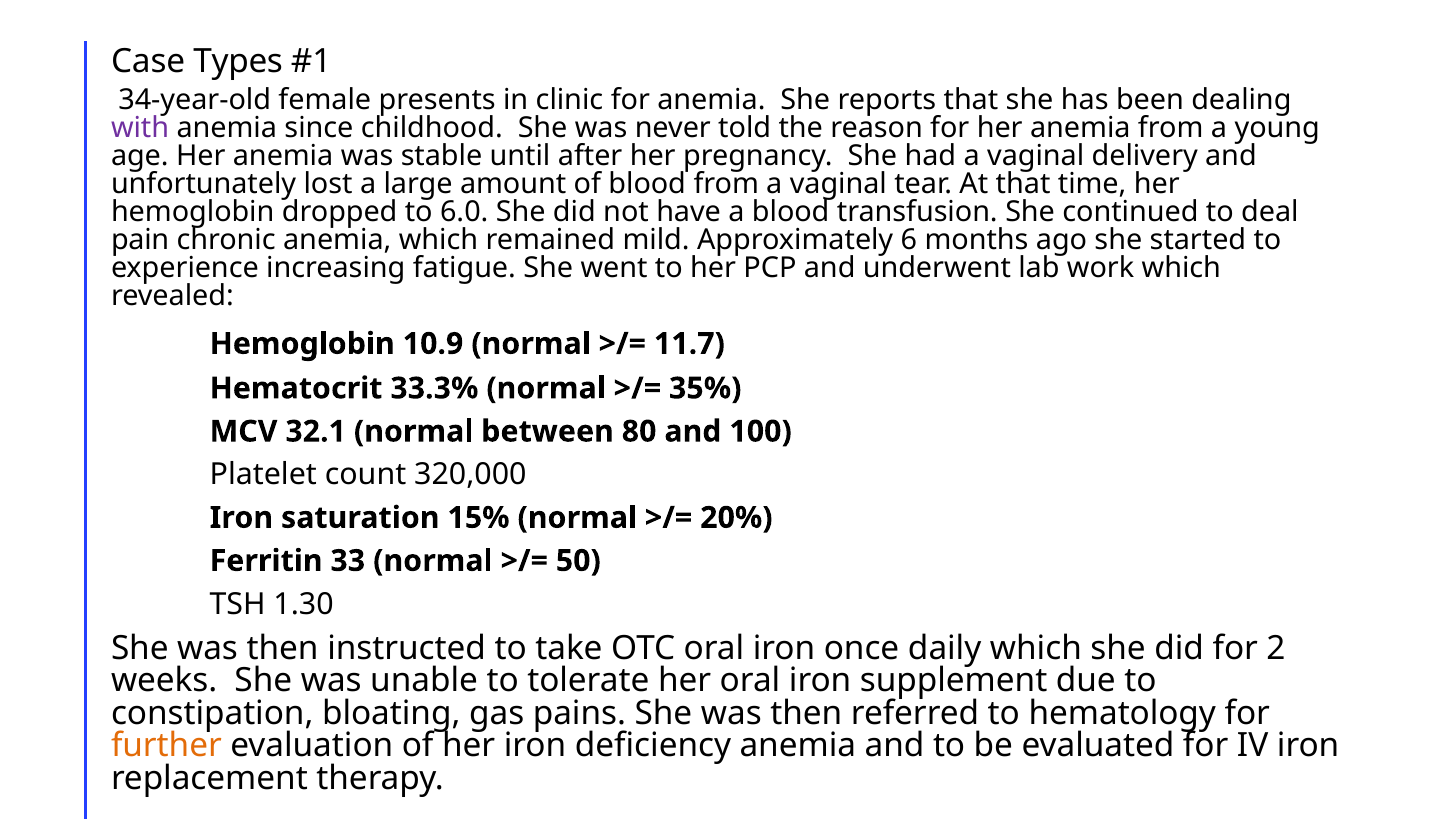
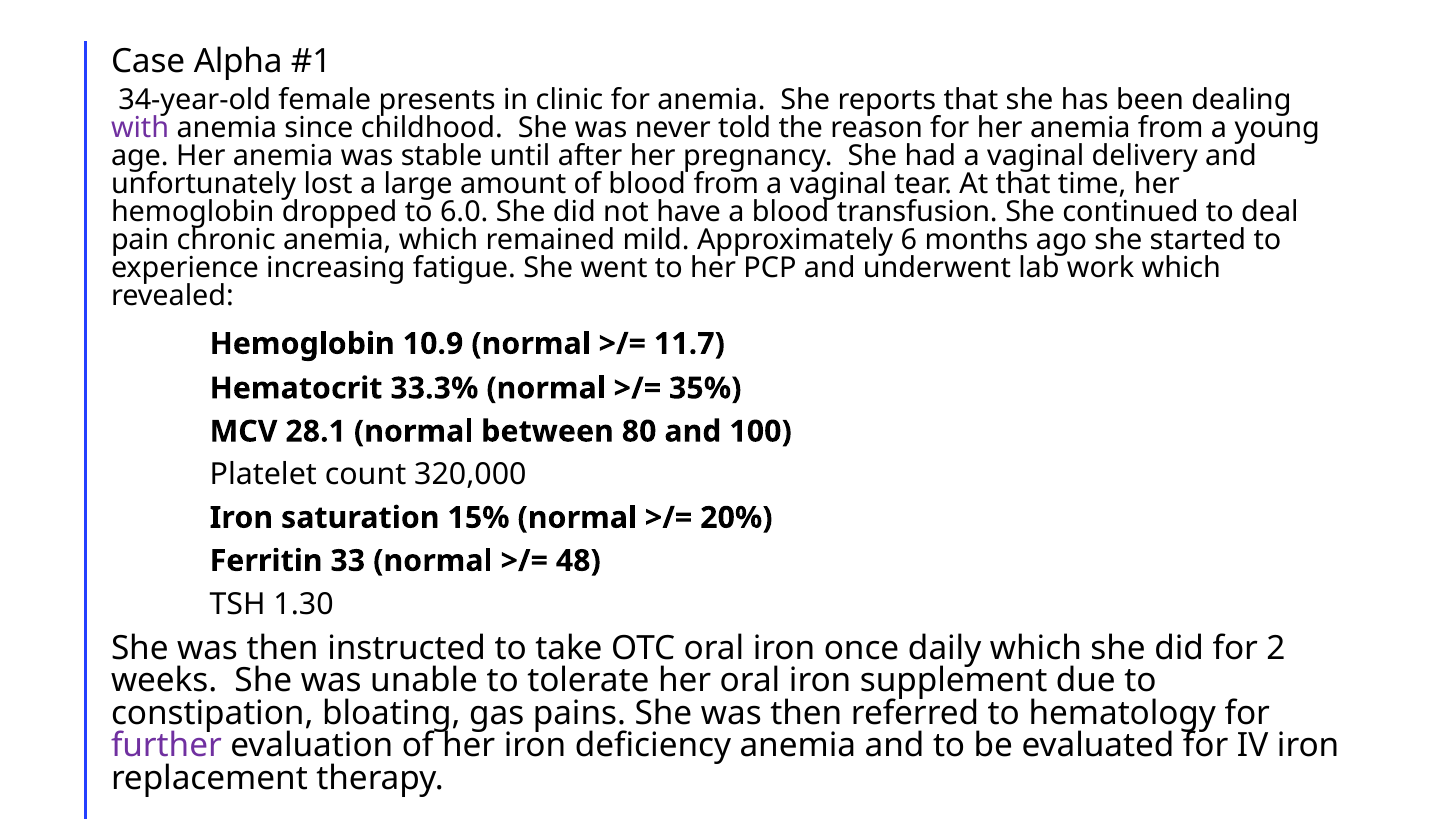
Types: Types -> Alpha
32.1: 32.1 -> 28.1
50: 50 -> 48
further colour: orange -> purple
